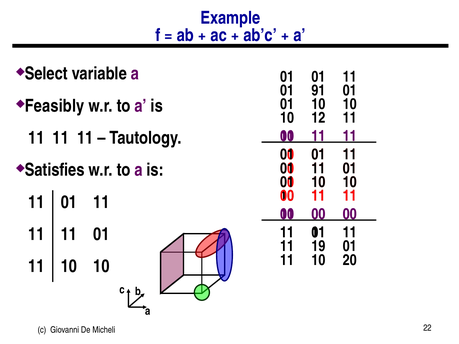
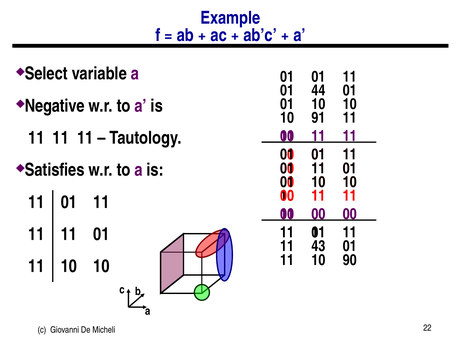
91: 91 -> 44
Feasibly: Feasibly -> Negative
12: 12 -> 91
19: 19 -> 43
20: 20 -> 90
